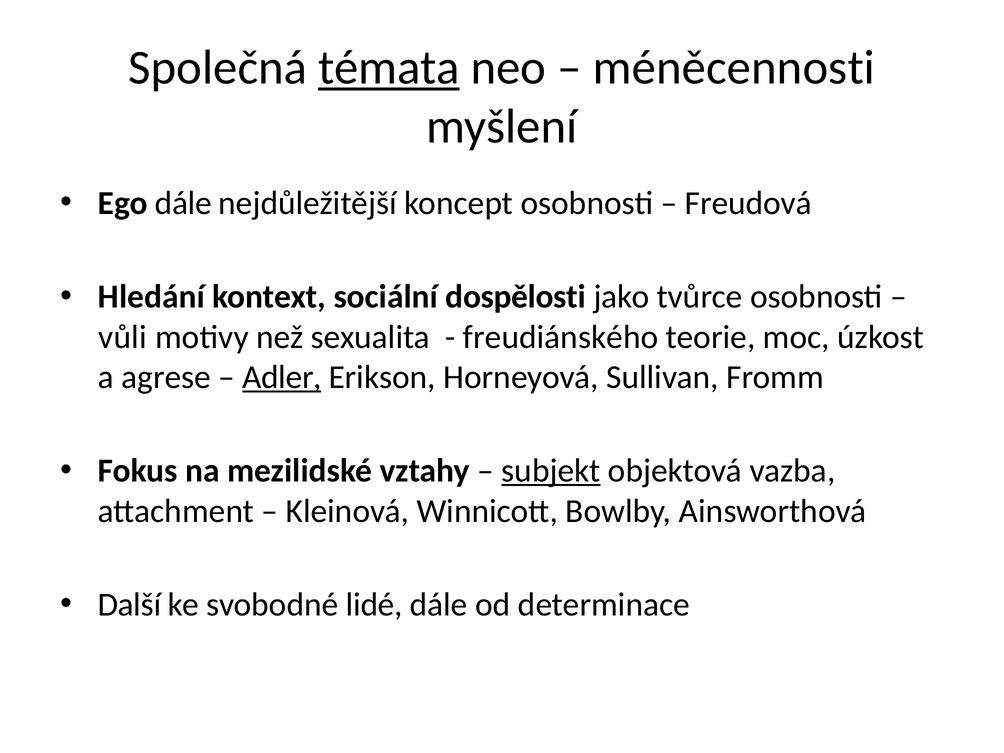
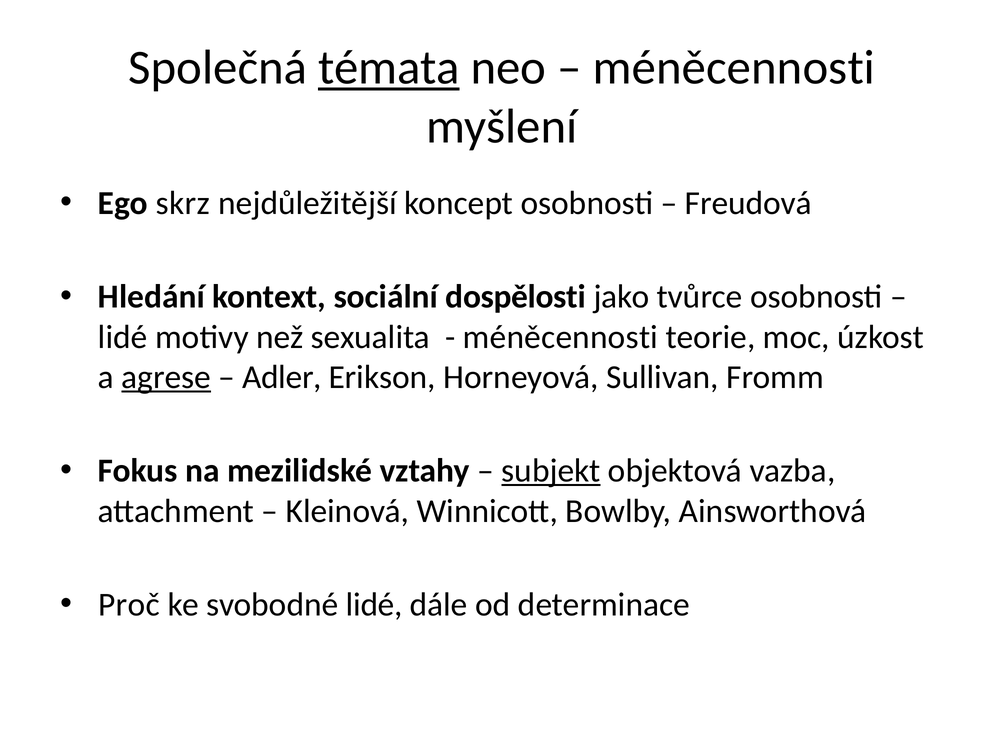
Ego dále: dále -> skrz
vůli at (123, 337): vůli -> lidé
freudiánského at (561, 337): freudiánského -> méněcennosti
agrese underline: none -> present
Adler underline: present -> none
Další: Další -> Proč
